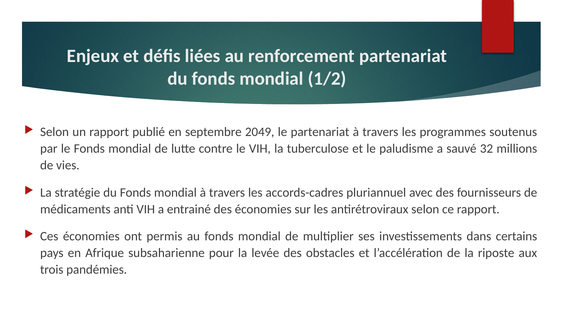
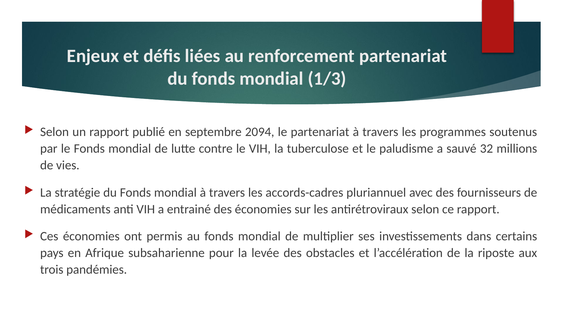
1/2: 1/2 -> 1/3
2049: 2049 -> 2094
